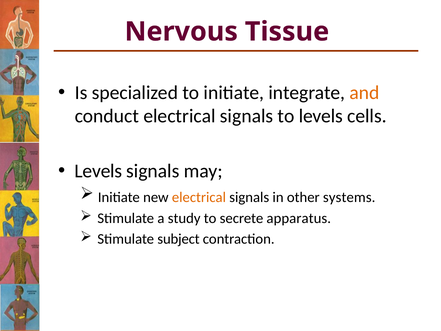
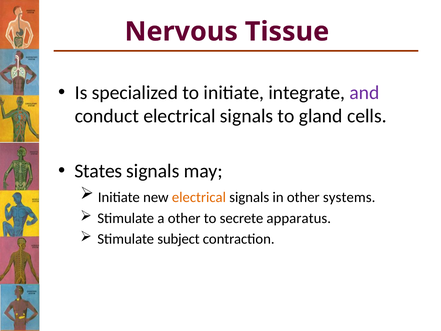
and colour: orange -> purple
to levels: levels -> gland
Levels at (98, 171): Levels -> States
a study: study -> other
